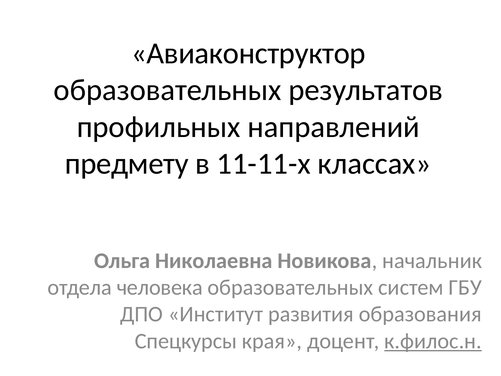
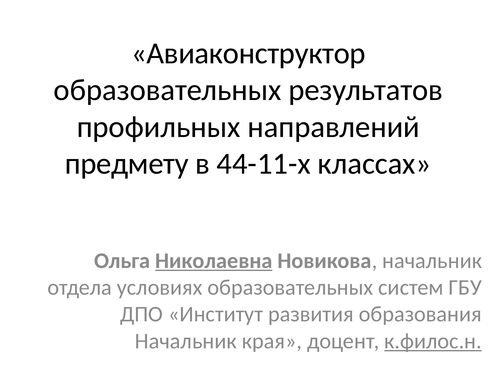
11-11-х: 11-11-х -> 44-11-х
Николаевна underline: none -> present
человека: человека -> условиях
Спецкурсы at (186, 341): Спецкурсы -> Начальник
